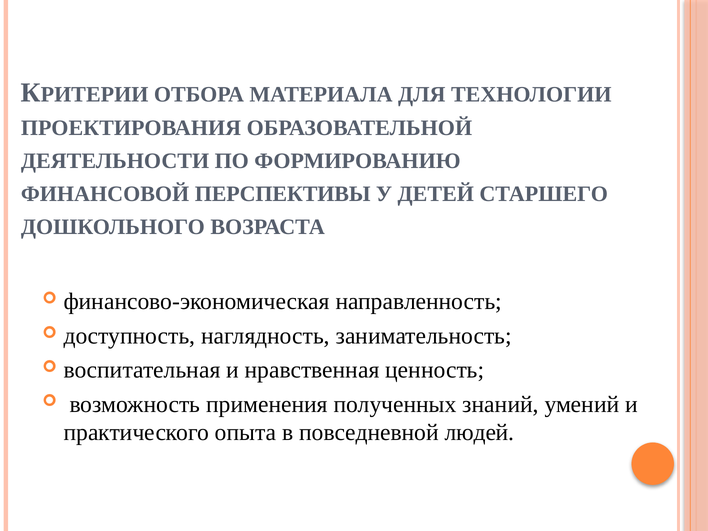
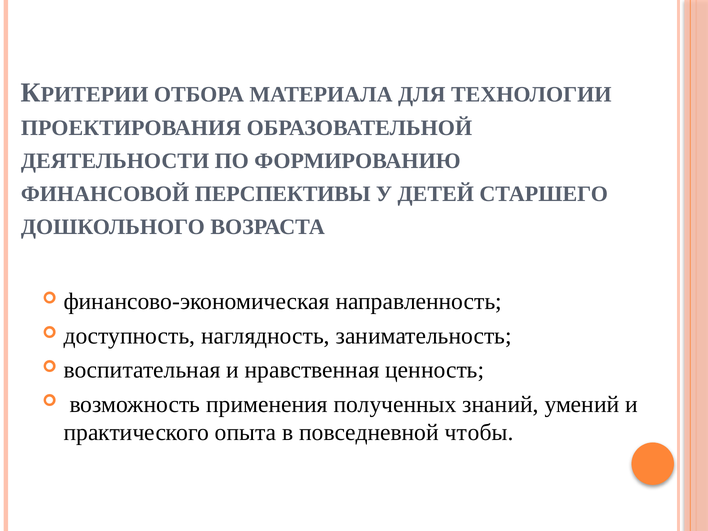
людей: людей -> чтобы
